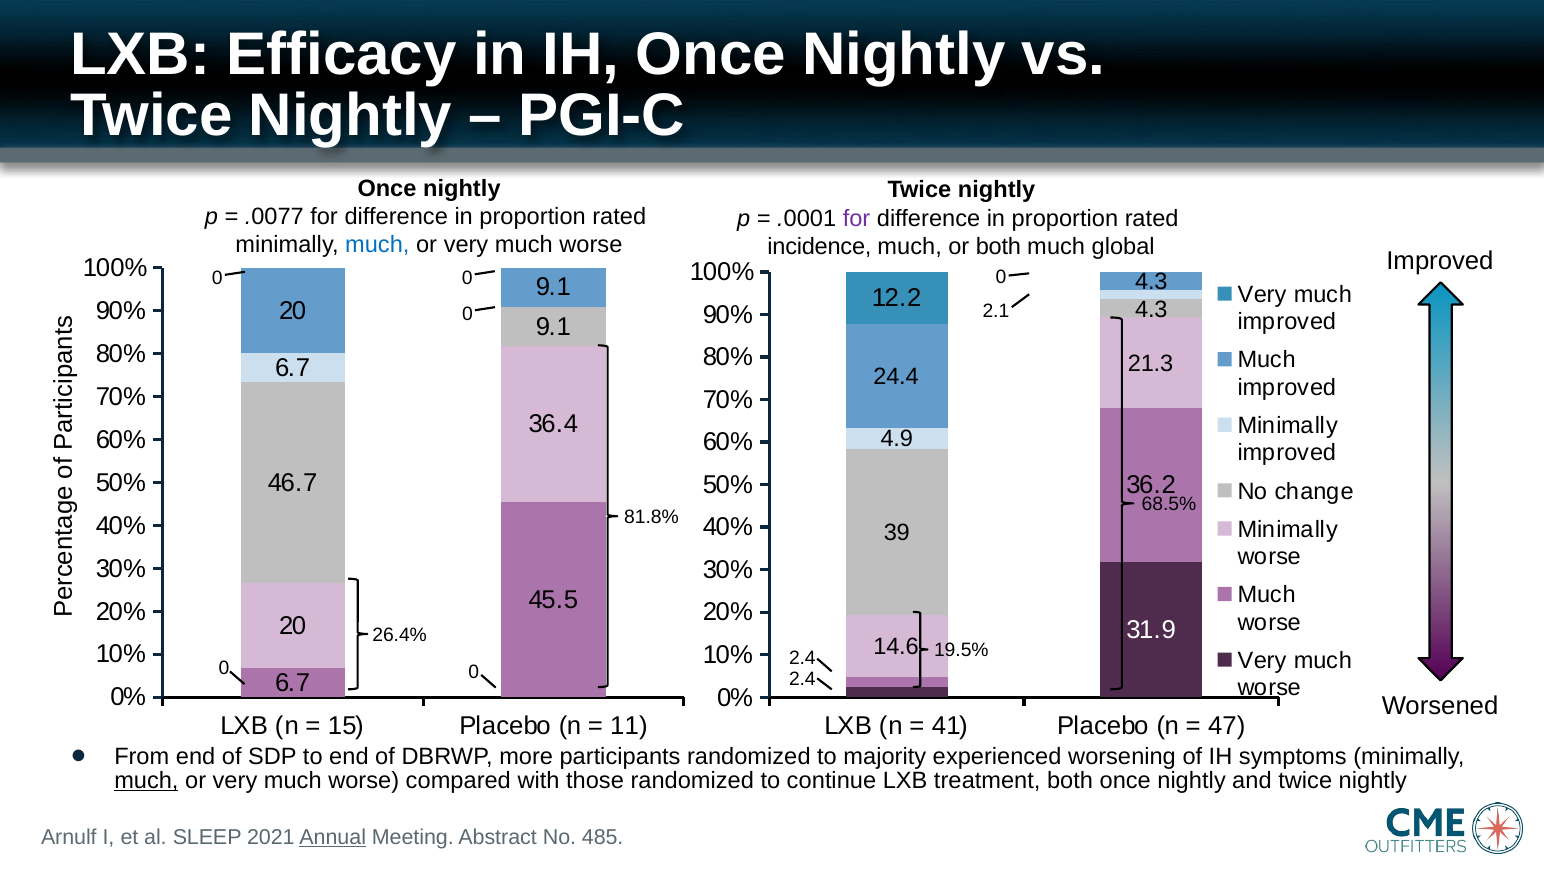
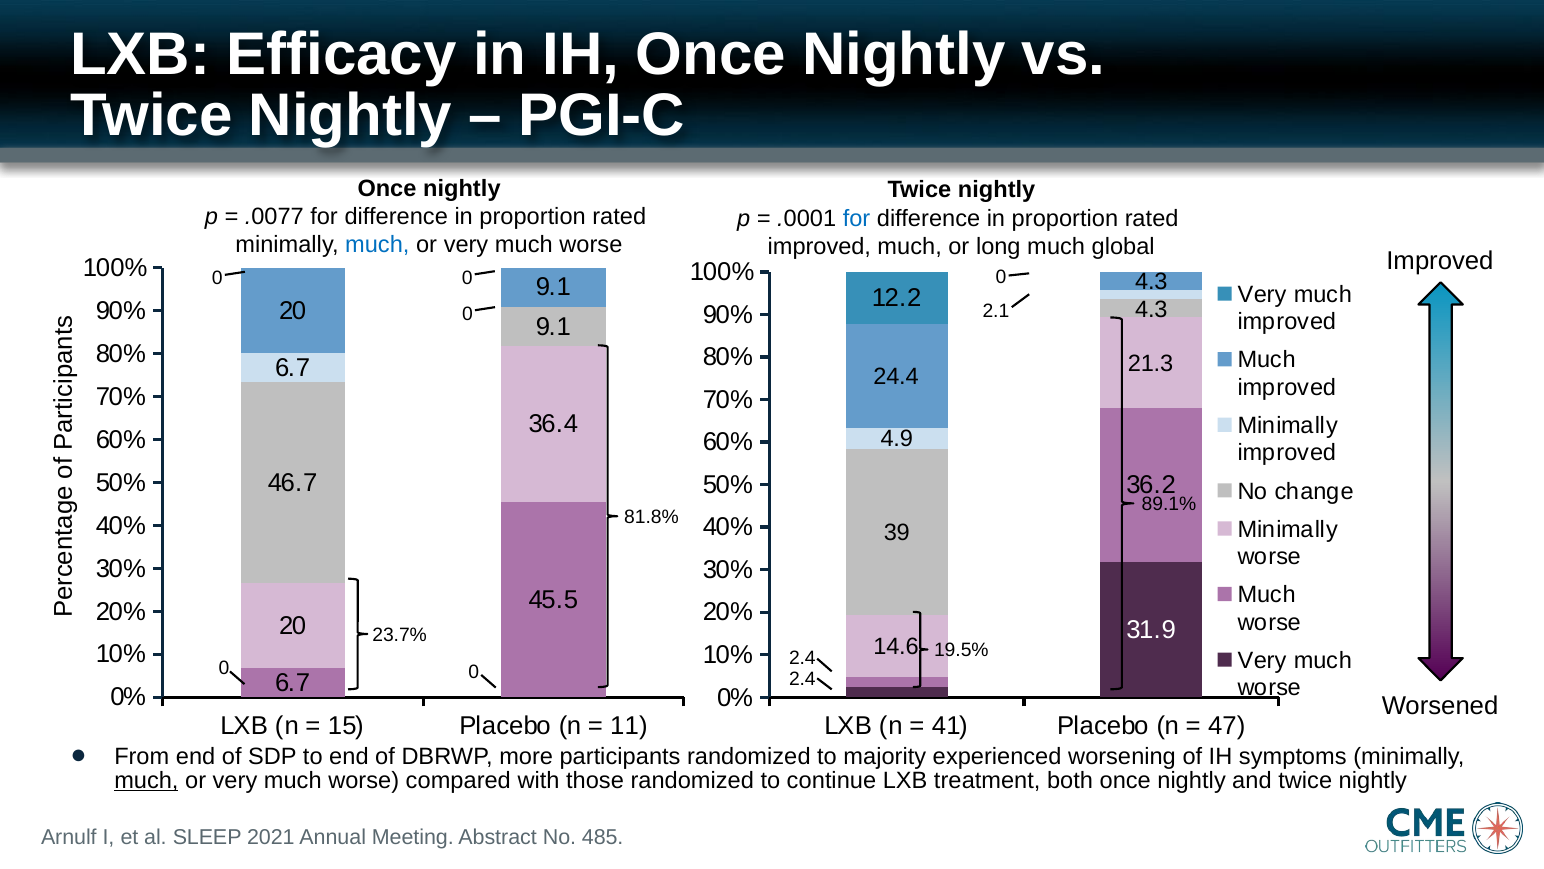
for at (856, 218) colour: purple -> blue
incidence at (819, 247): incidence -> improved
or both: both -> long
68.5%: 68.5% -> 89.1%
26.4%: 26.4% -> 23.7%
Annual underline: present -> none
